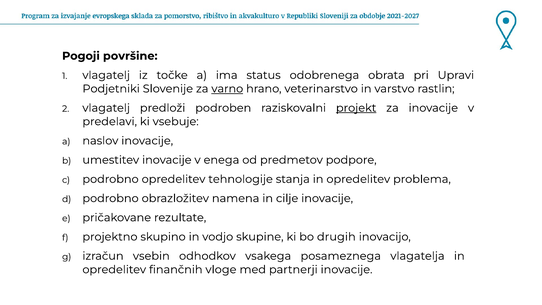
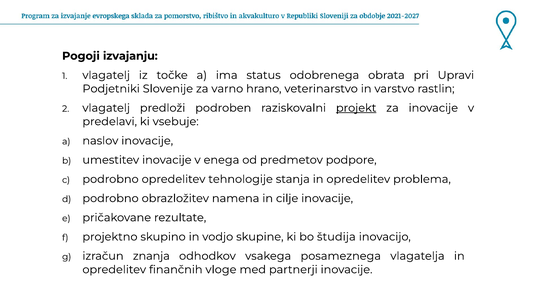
površine: površine -> izvajanju
varno underline: present -> none
drugih: drugih -> študija
vsebin: vsebin -> znanja
